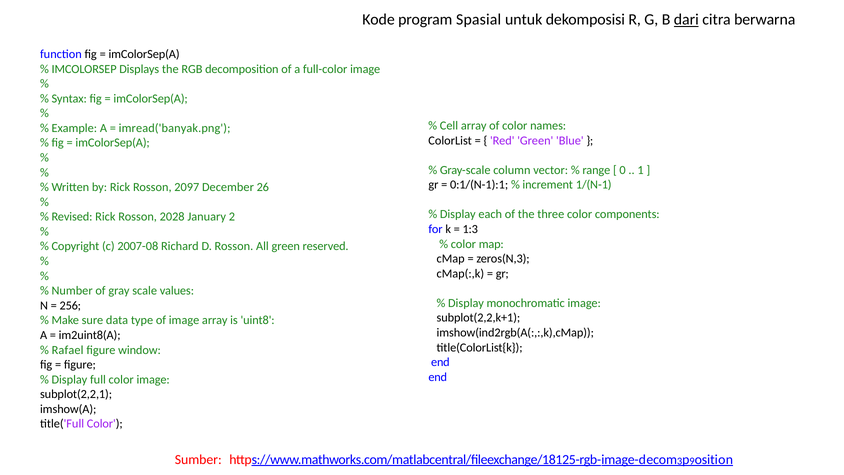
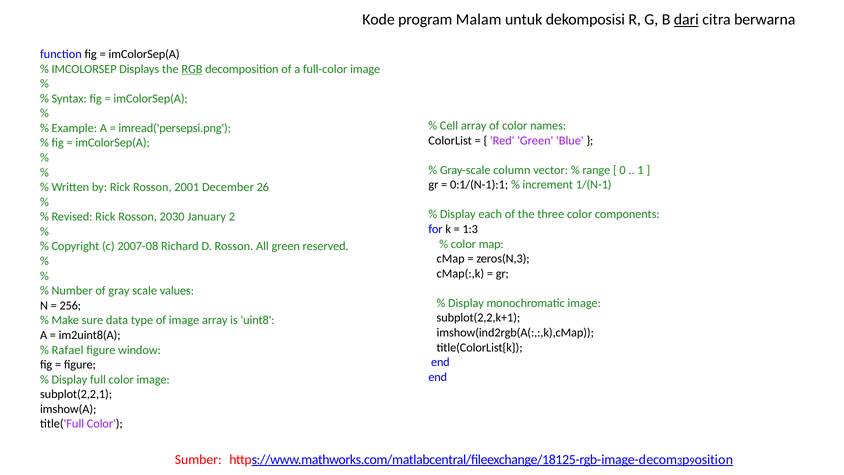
Spasial: Spasial -> Malam
RGB underline: none -> present
imread('banyak.png: imread('banyak.png -> imread('persepsi.png
2097: 2097 -> 2001
2028: 2028 -> 2030
